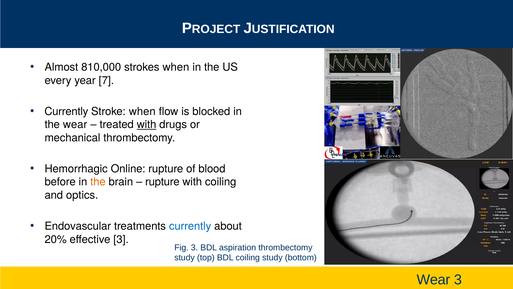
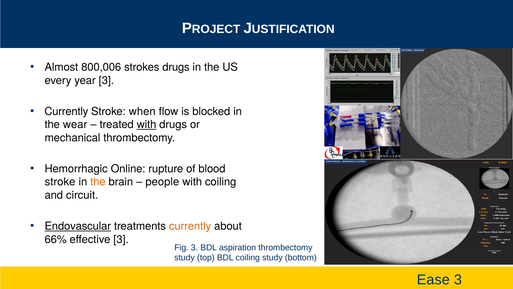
810,000: 810,000 -> 800,006
strokes when: when -> drugs
year 7: 7 -> 3
before at (60, 182): before -> stroke
rupture at (162, 182): rupture -> people
optics: optics -> circuit
Endovascular underline: none -> present
currently at (190, 226) colour: blue -> orange
20%: 20% -> 66%
Wear at (433, 280): Wear -> Ease
